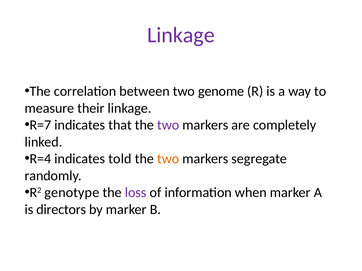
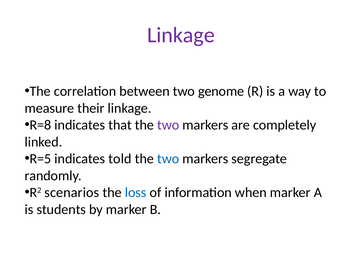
R=7: R=7 -> R=8
R=4: R=4 -> R=5
two at (168, 159) colour: orange -> blue
genotype: genotype -> scenarios
loss colour: purple -> blue
directors: directors -> students
